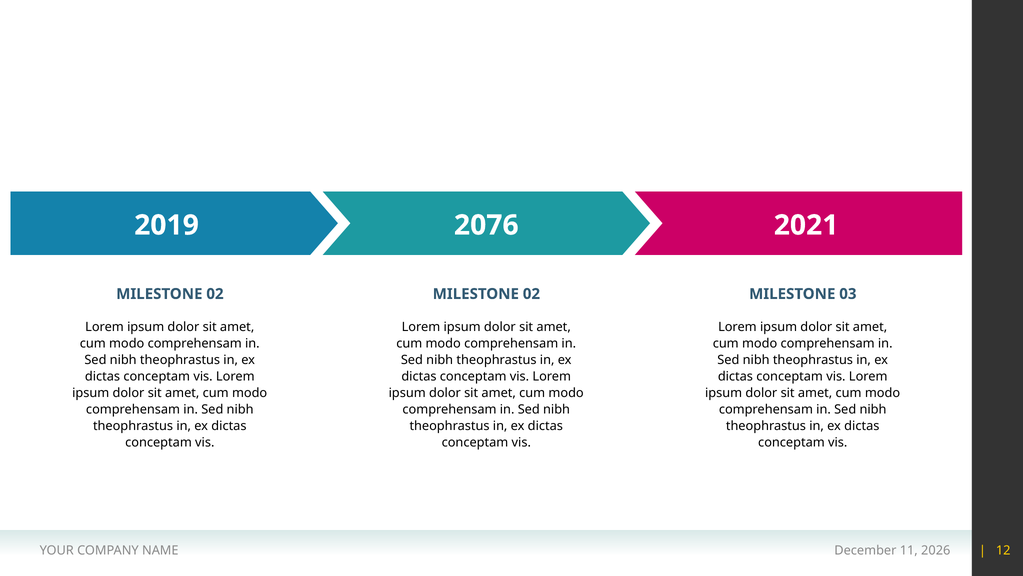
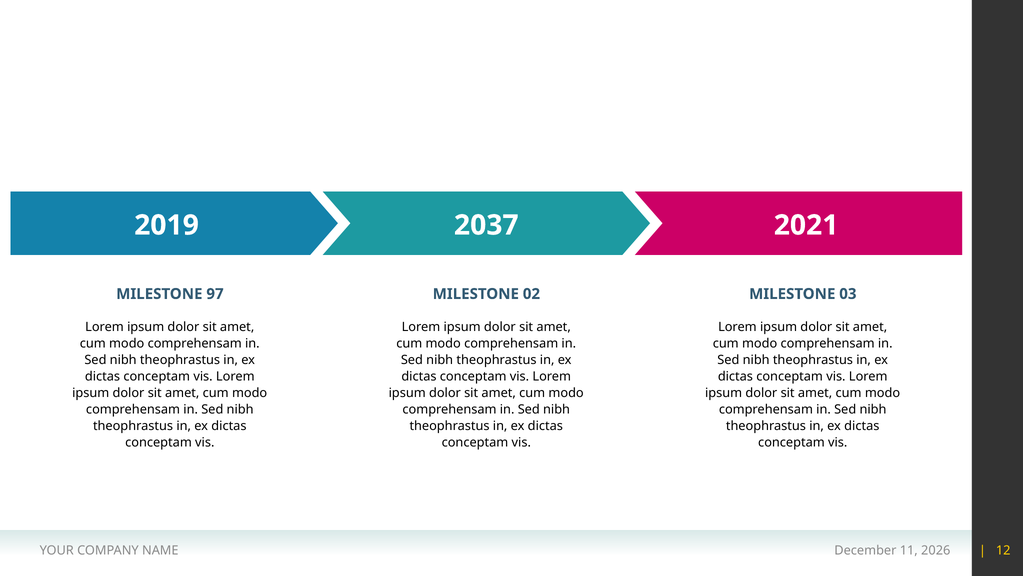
2076: 2076 -> 2037
02 at (215, 294): 02 -> 97
